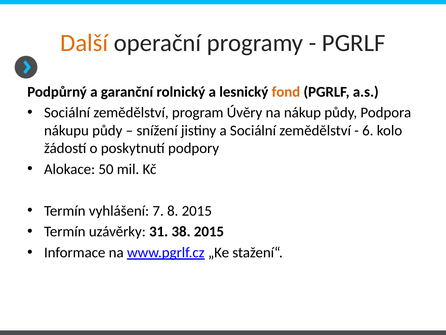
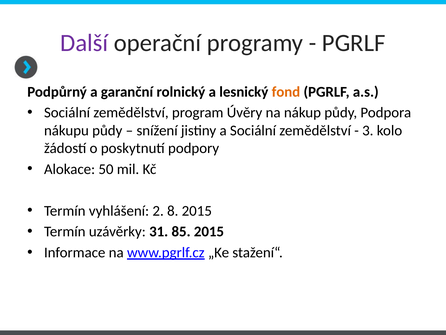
Další colour: orange -> purple
6: 6 -> 3
7: 7 -> 2
38: 38 -> 85
